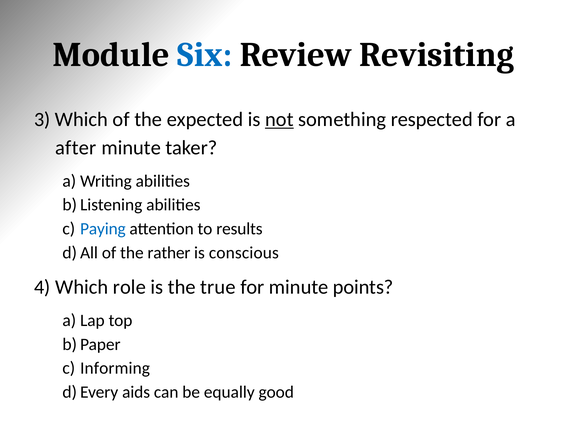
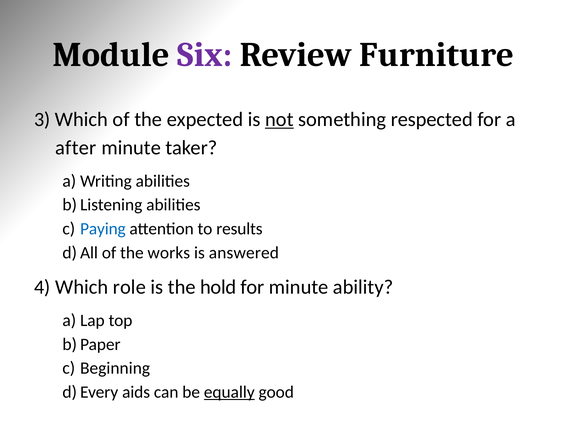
Six colour: blue -> purple
Revisiting: Revisiting -> Furniture
rather: rather -> works
conscious: conscious -> answered
true: true -> hold
points: points -> ability
Informing: Informing -> Beginning
equally underline: none -> present
